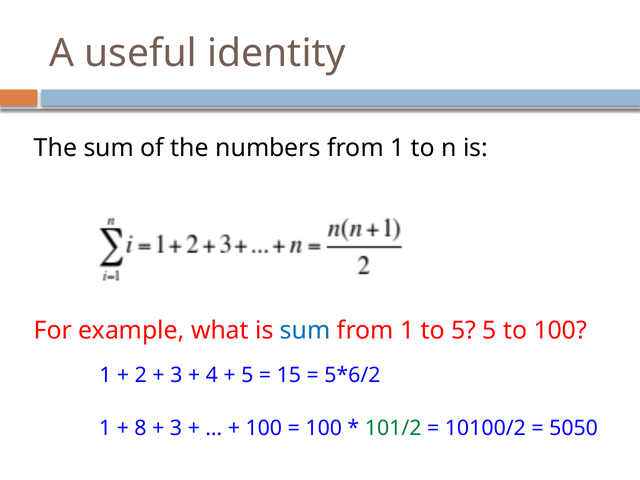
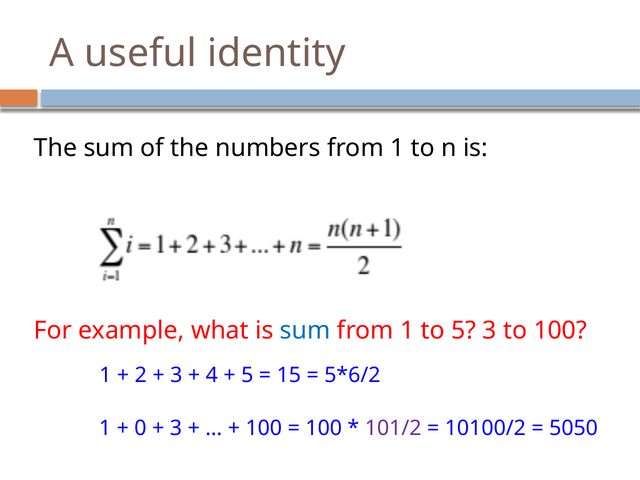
5 5: 5 -> 3
8: 8 -> 0
101/2 colour: green -> purple
